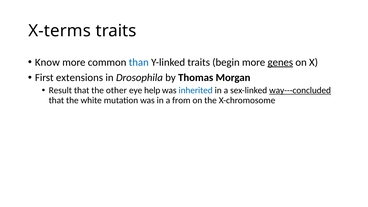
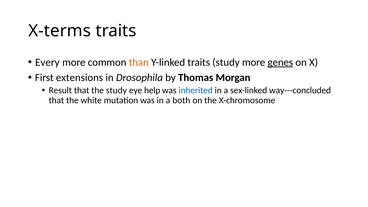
Know: Know -> Every
than colour: blue -> orange
traits begin: begin -> study
the other: other -> study
way---concluded underline: present -> none
from: from -> both
